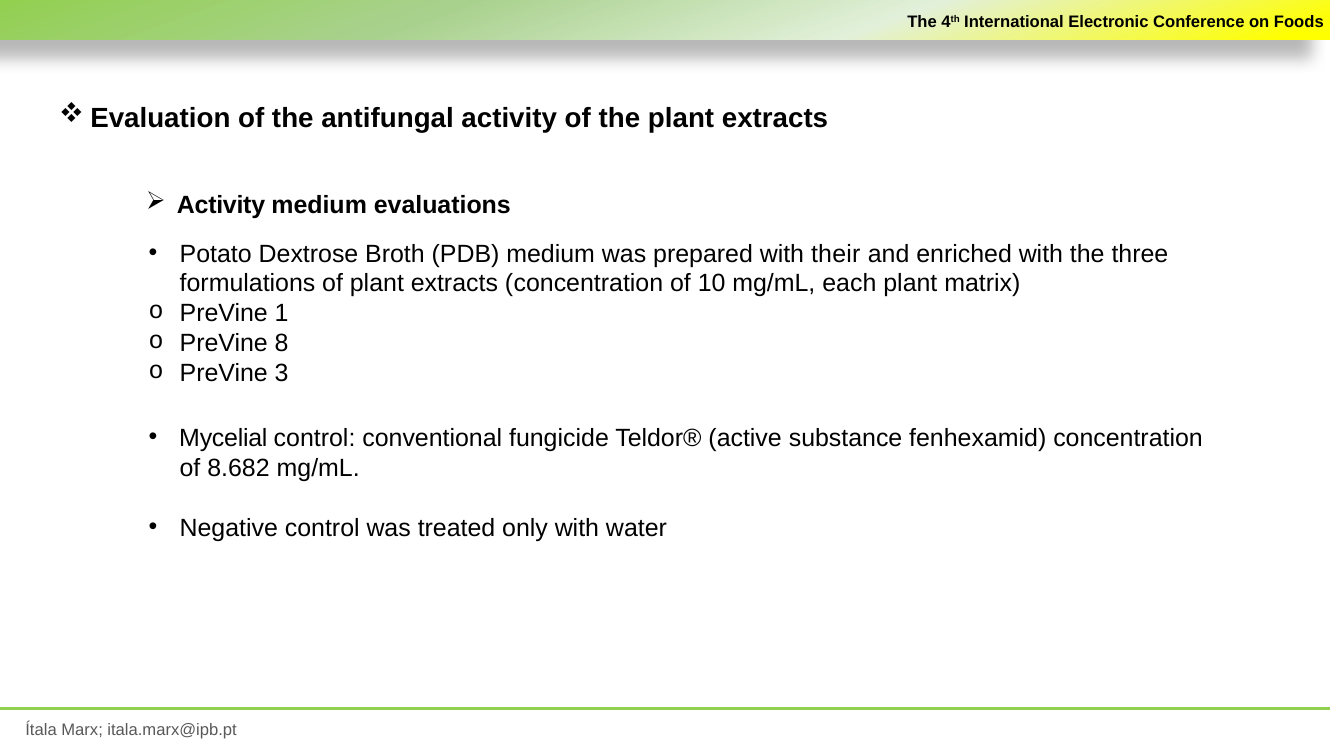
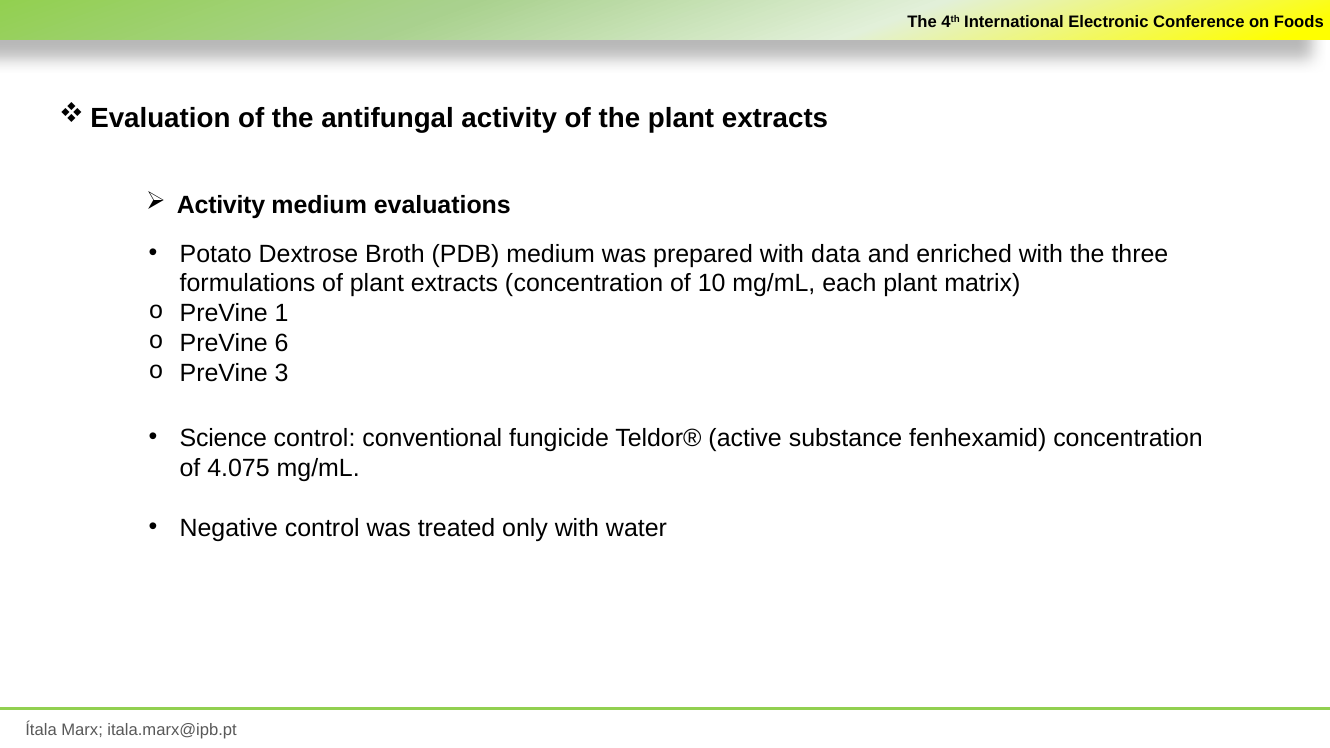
their: their -> data
8: 8 -> 6
Mycelial: Mycelial -> Science
8.682: 8.682 -> 4.075
